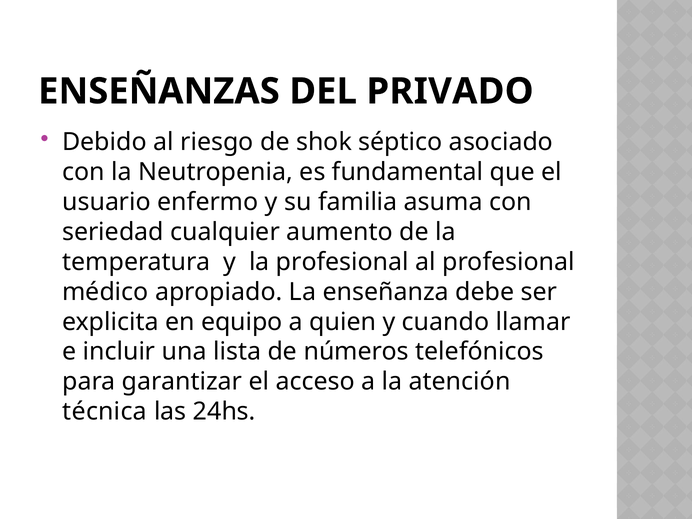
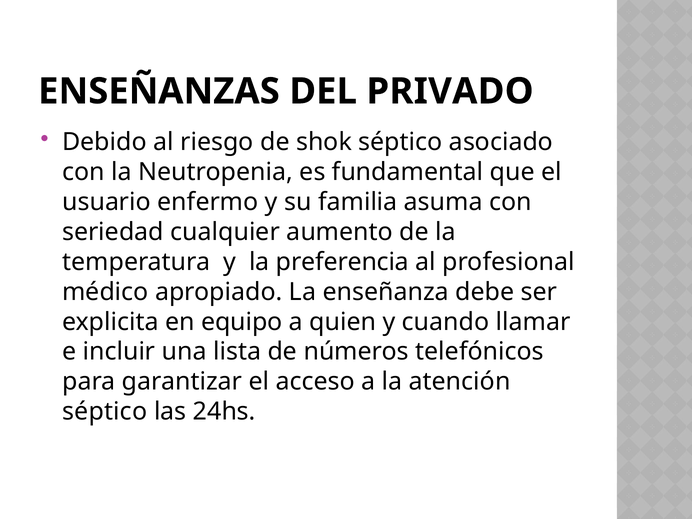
la profesional: profesional -> preferencia
técnica at (105, 412): técnica -> séptico
